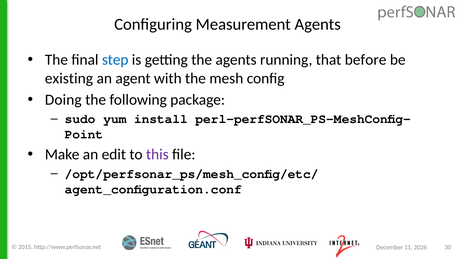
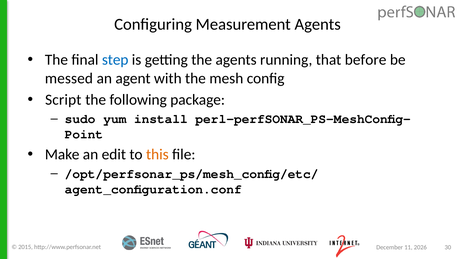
existing: existing -> messed
Doing: Doing -> Script
this colour: purple -> orange
